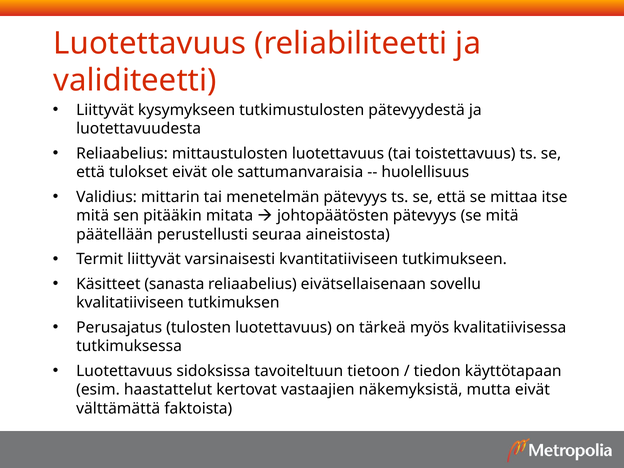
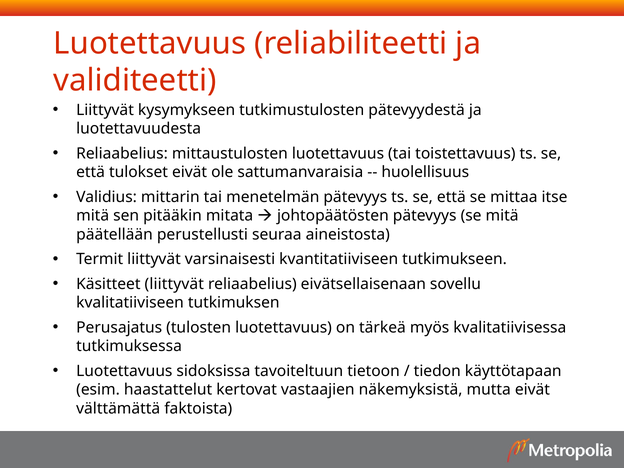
Käsitteet sanasta: sanasta -> liittyvät
